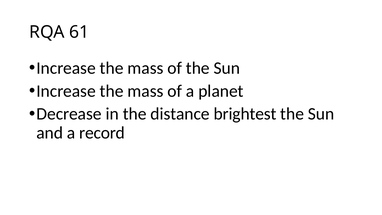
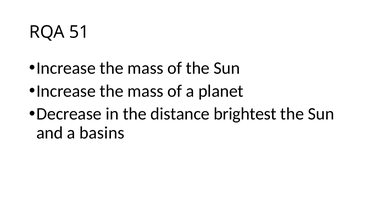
61: 61 -> 51
record: record -> basins
